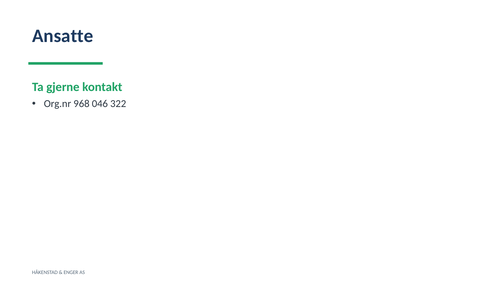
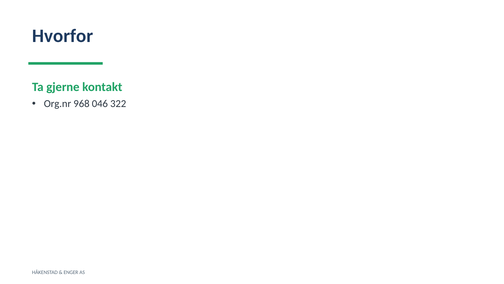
Ansatte: Ansatte -> Hvorfor
